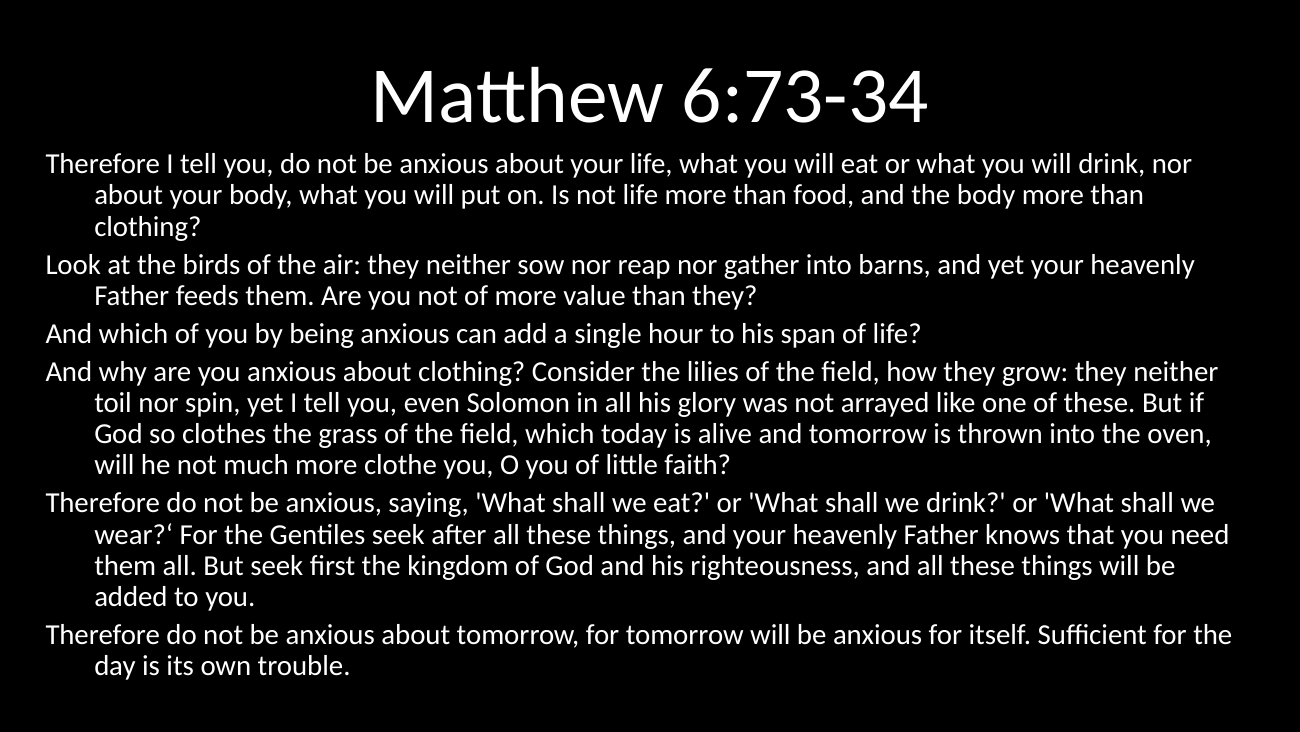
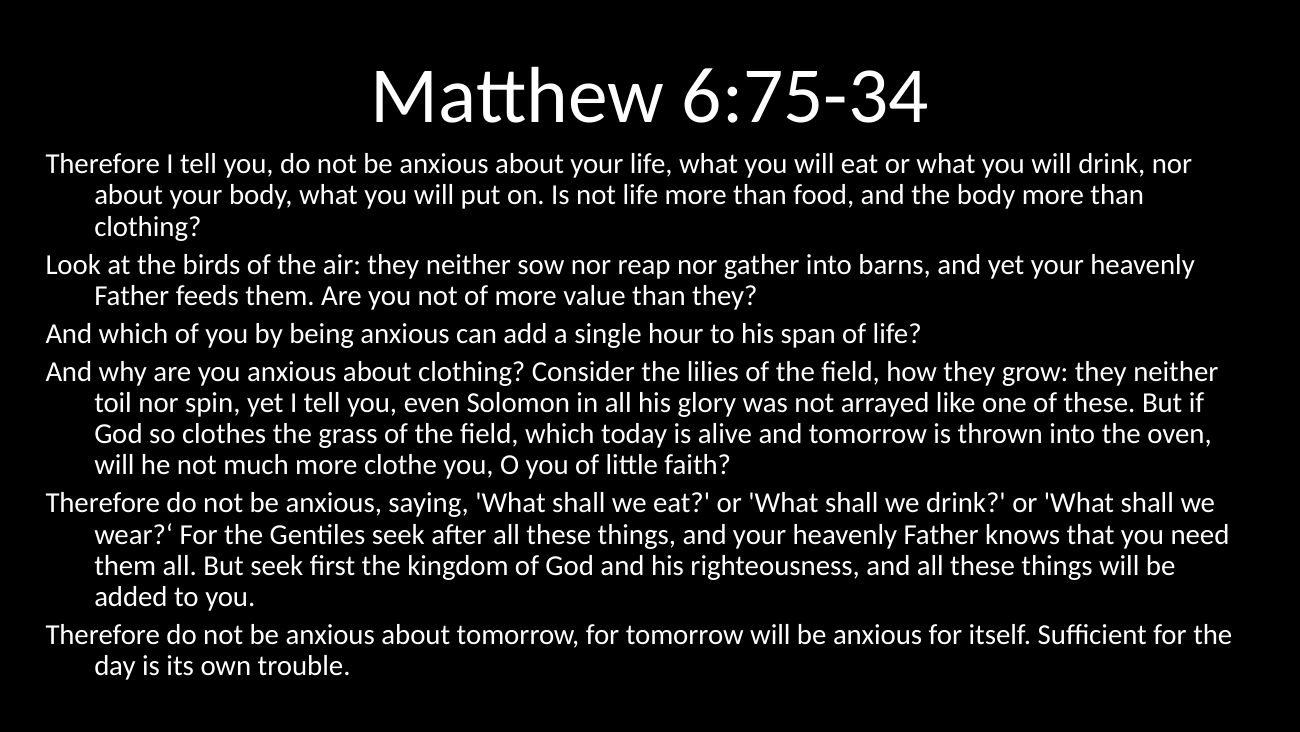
6:73-34: 6:73-34 -> 6:75-34
